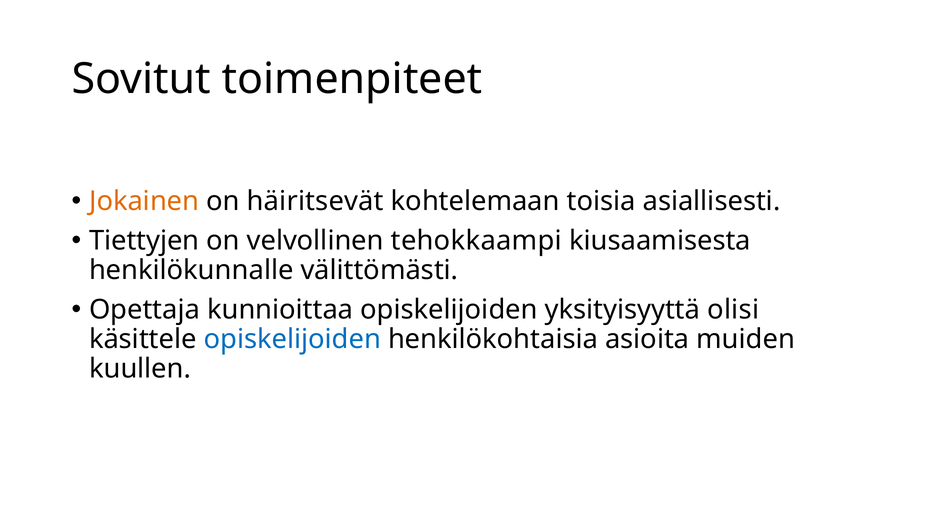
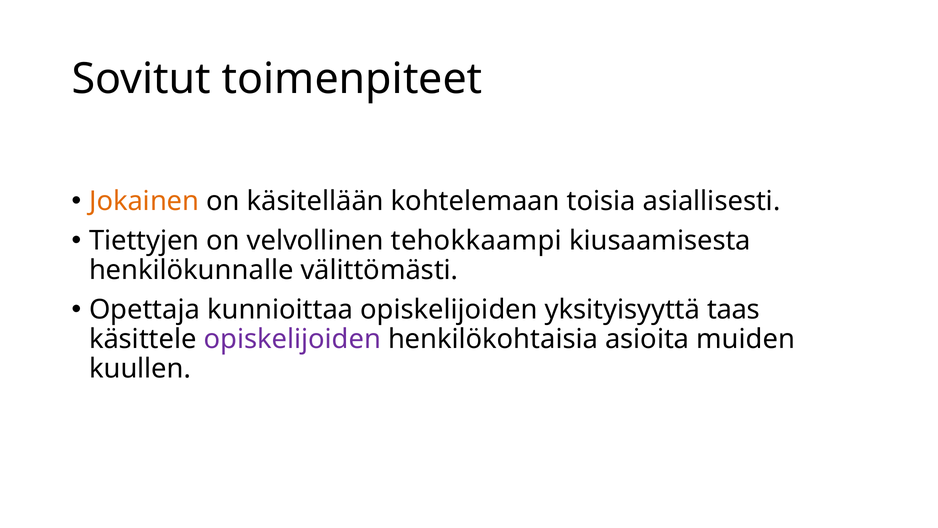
häiritsevät: häiritsevät -> käsitellään
olisi: olisi -> taas
opiskelijoiden at (292, 339) colour: blue -> purple
